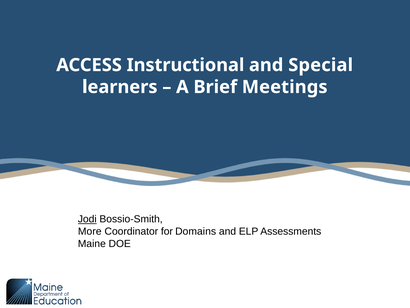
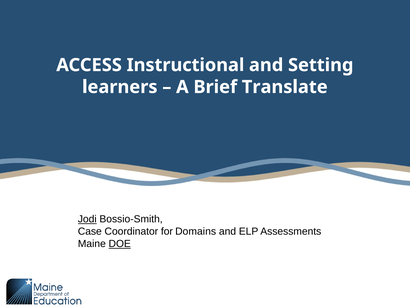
Special: Special -> Setting
Meetings: Meetings -> Translate
More: More -> Case
DOE underline: none -> present
